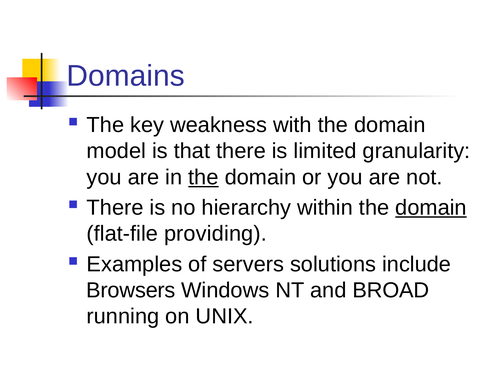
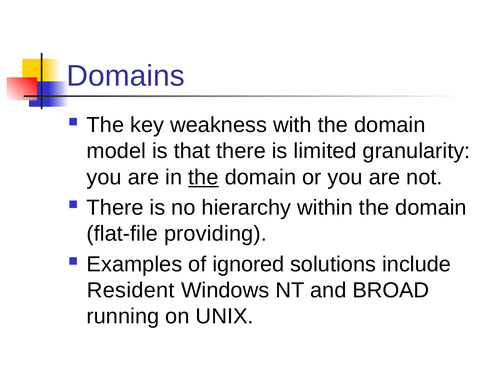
domain at (431, 208) underline: present -> none
servers: servers -> ignored
Browsers: Browsers -> Resident
